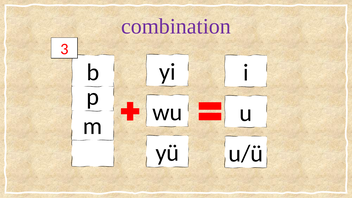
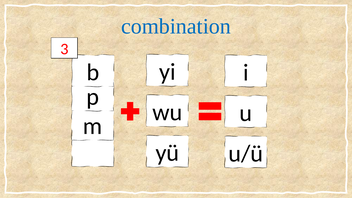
combination colour: purple -> blue
